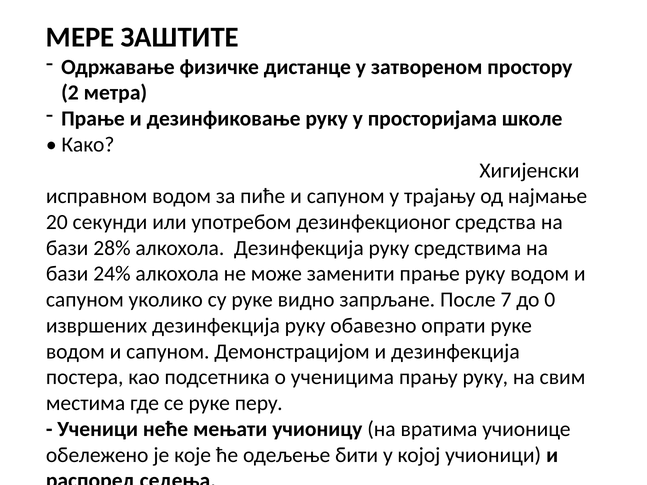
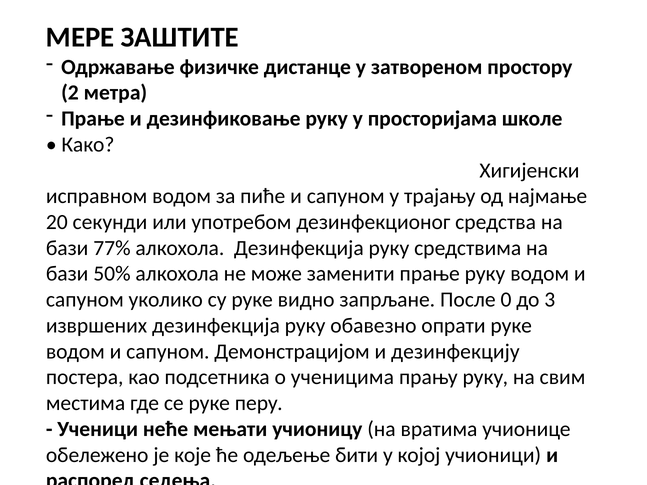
28%: 28% -> 77%
24%: 24% -> 50%
7: 7 -> 0
0: 0 -> 3
и дезинфекција: дезинфекција -> дезинфекцију
